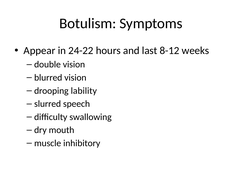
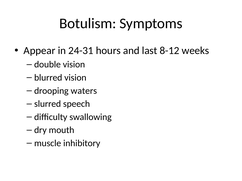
24-22: 24-22 -> 24-31
lability: lability -> waters
